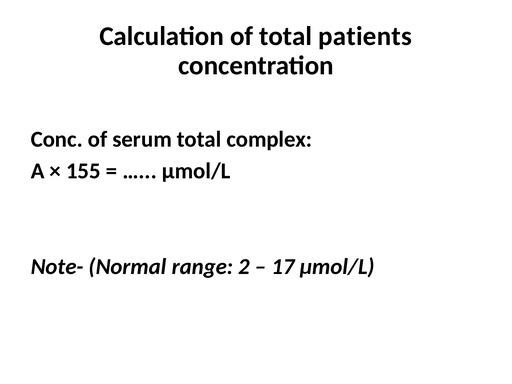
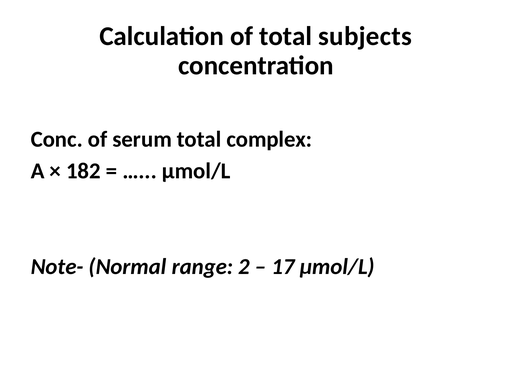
patients: patients -> subjects
155: 155 -> 182
